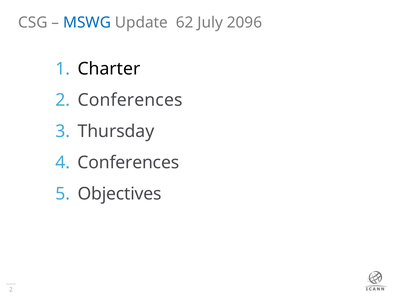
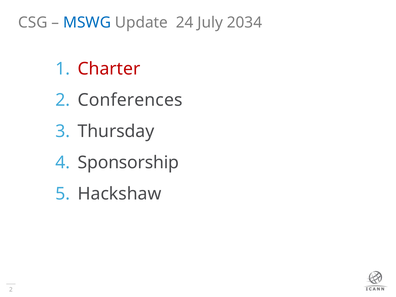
62: 62 -> 24
2096: 2096 -> 2034
Charter colour: black -> red
Conferences at (128, 162): Conferences -> Sponsorship
Objectives: Objectives -> Hackshaw
